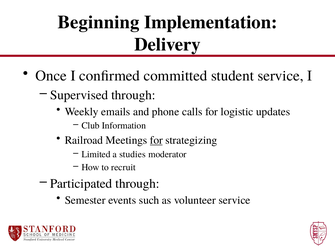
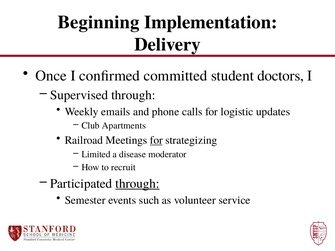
student service: service -> doctors
Information: Information -> Apartments
studies: studies -> disease
through at (137, 184) underline: none -> present
